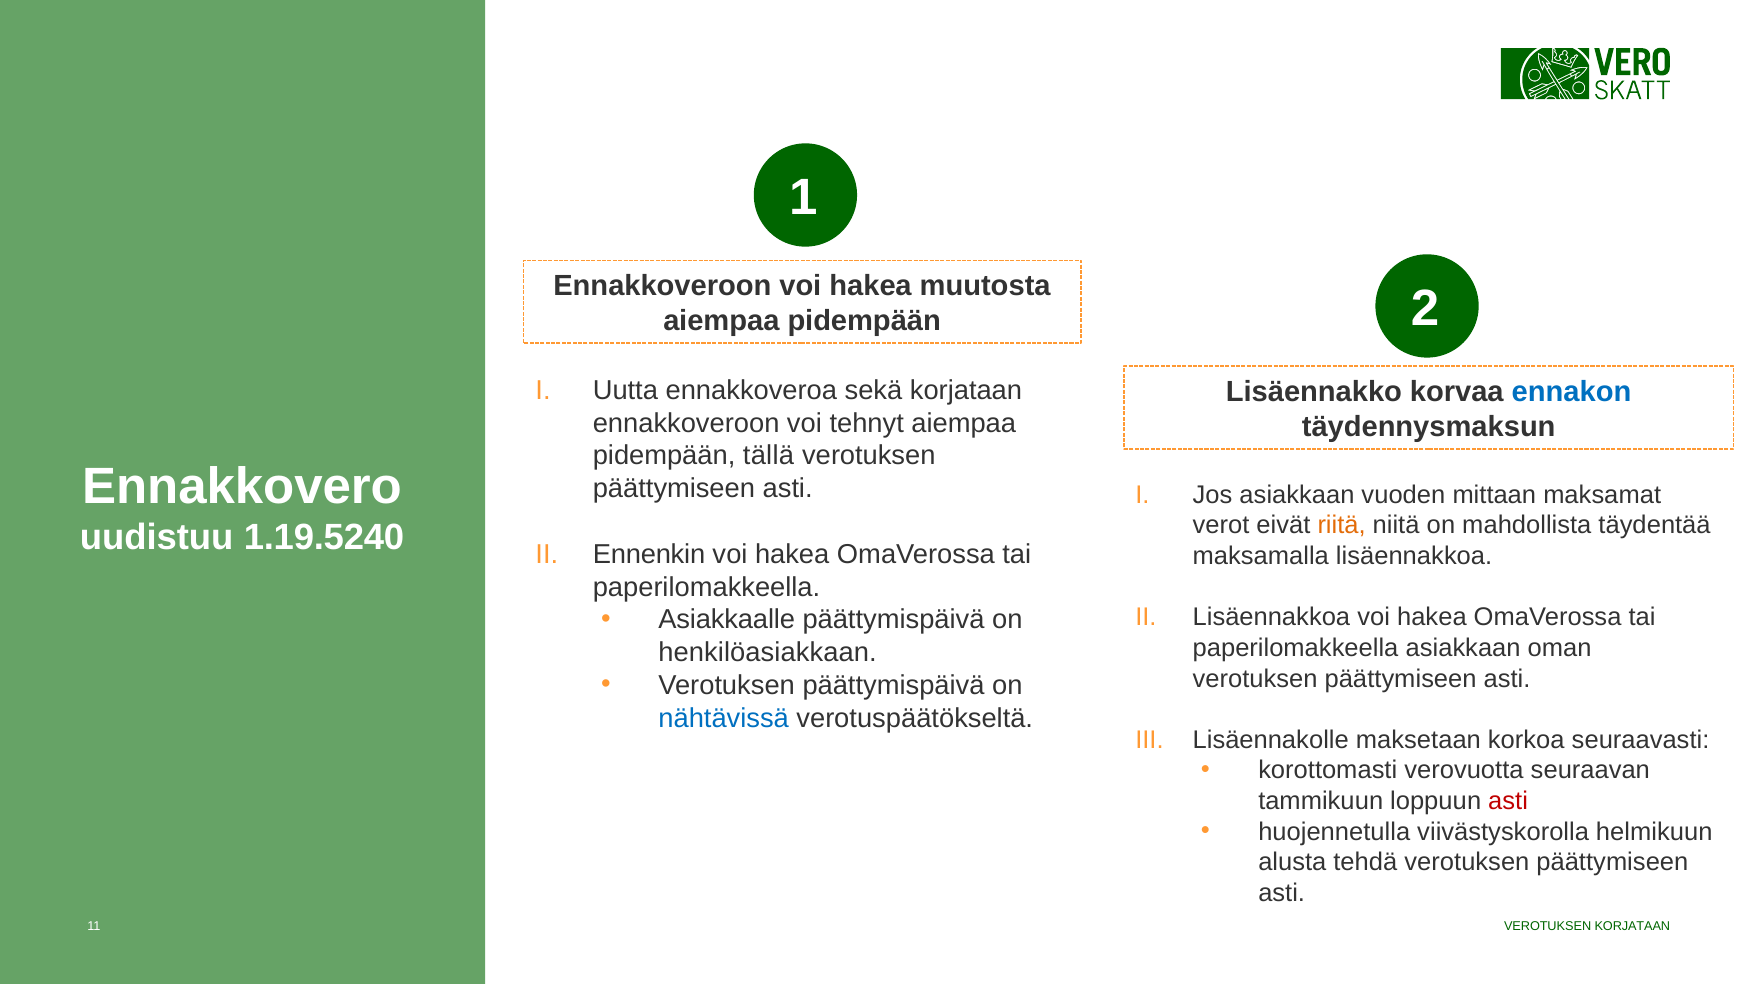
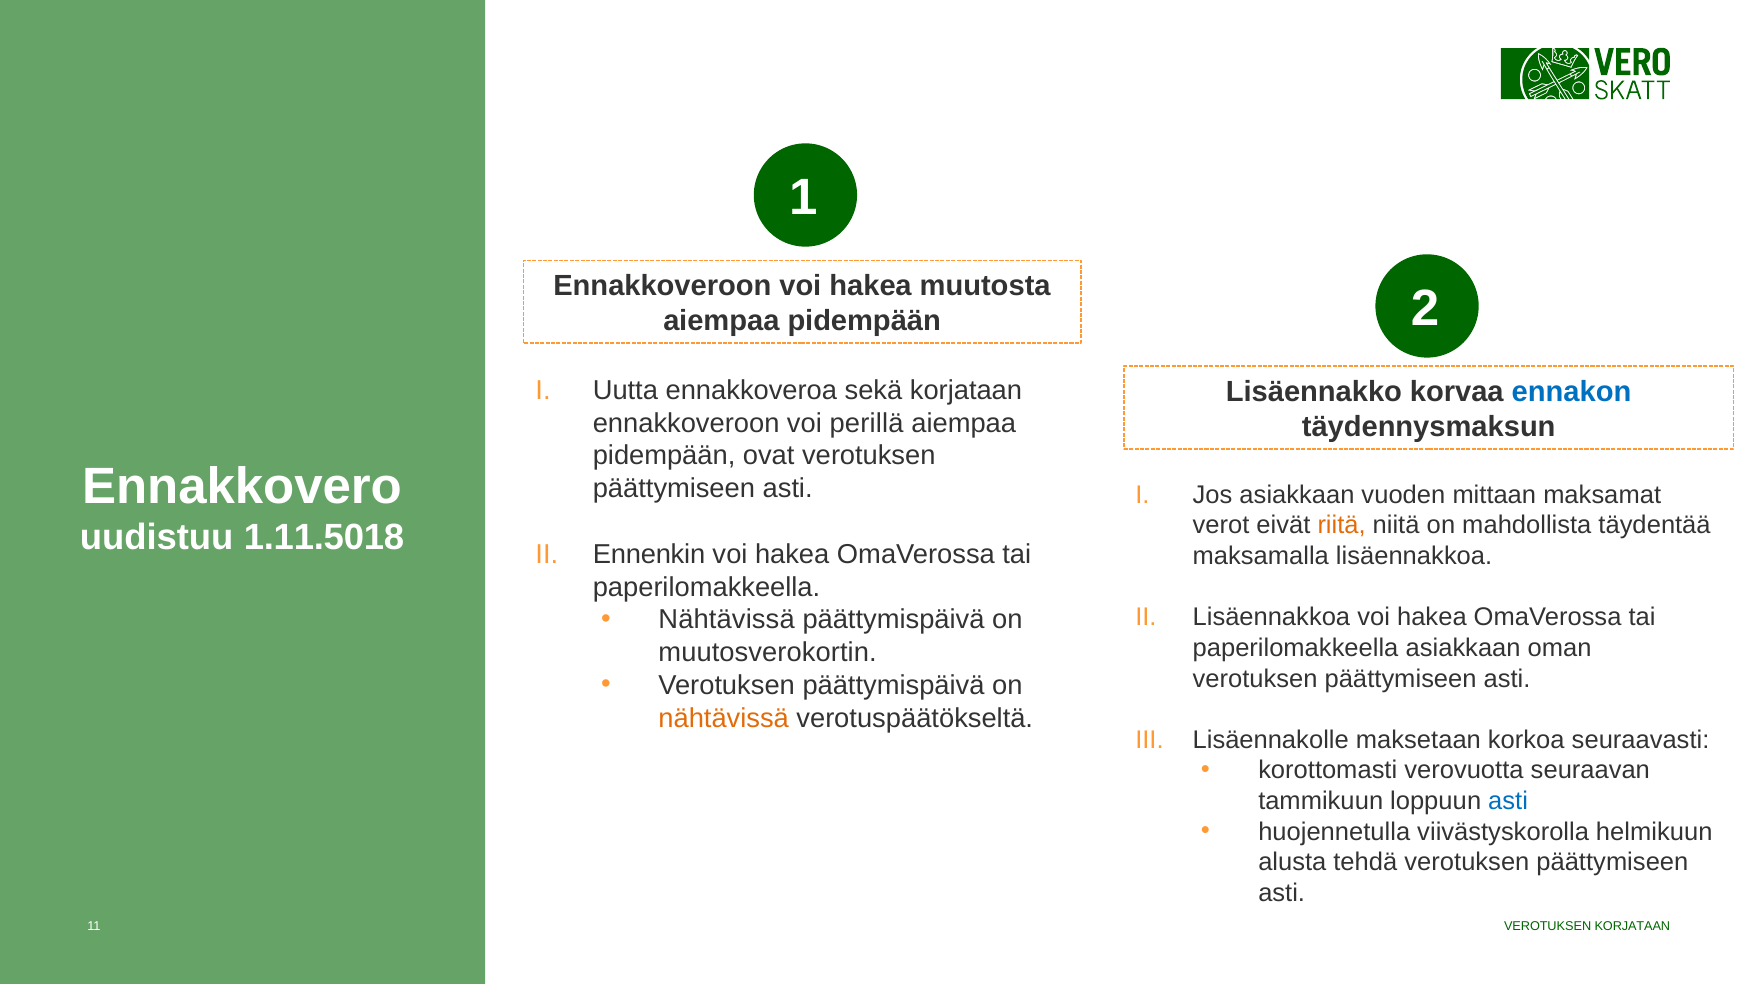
tehnyt: tehnyt -> perillä
tällä: tällä -> ovat
1.19.5240: 1.19.5240 -> 1.11.5018
Asiakkaalle at (727, 620): Asiakkaalle -> Nähtävissä
henkilöasiakkaan: henkilöasiakkaan -> muutosverokortin
nähtävissä at (724, 718) colour: blue -> orange
asti at (1508, 801) colour: red -> blue
